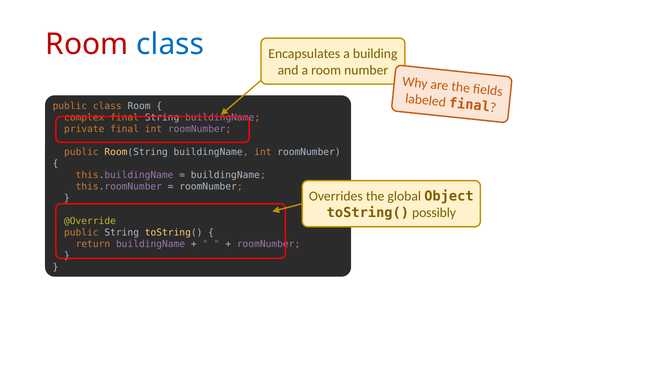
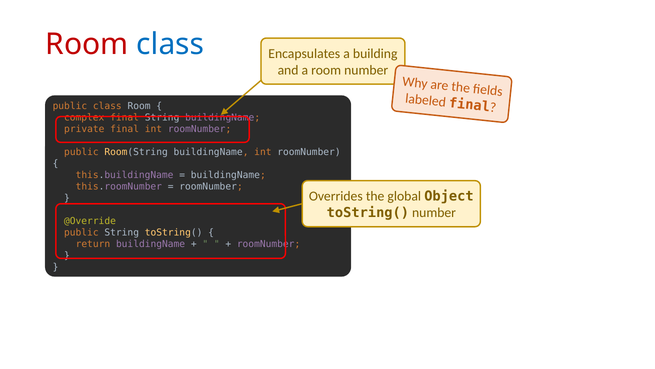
toString( possibly: possibly -> number
